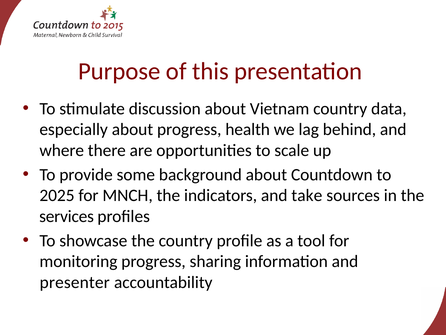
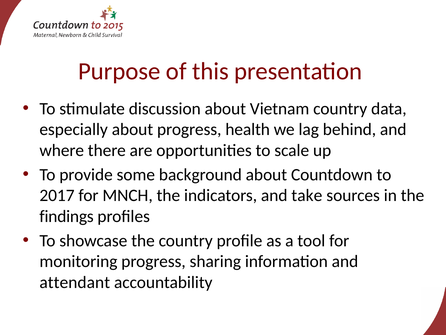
2025: 2025 -> 2017
services: services -> findings
presenter: presenter -> attendant
